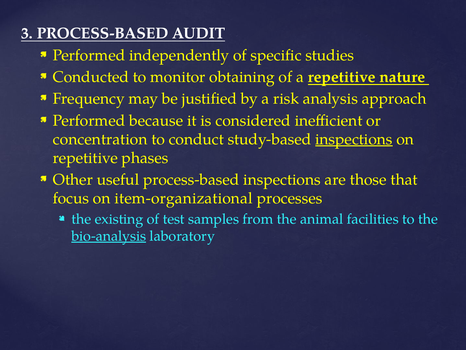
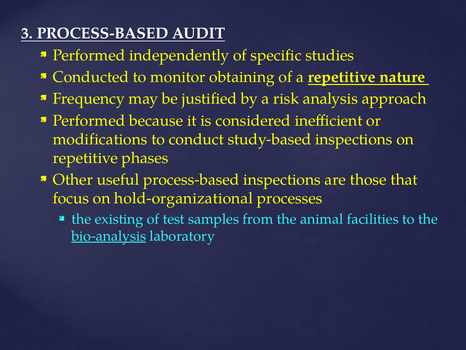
concentration: concentration -> modifications
inspections at (354, 139) underline: present -> none
item-organizational: item-organizational -> hold-organizational
